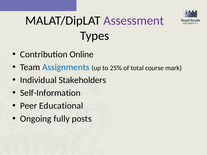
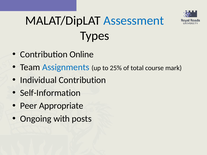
Assessment colour: purple -> blue
Individual Stakeholders: Stakeholders -> Contribution
Educational: Educational -> Appropriate
fully: fully -> with
